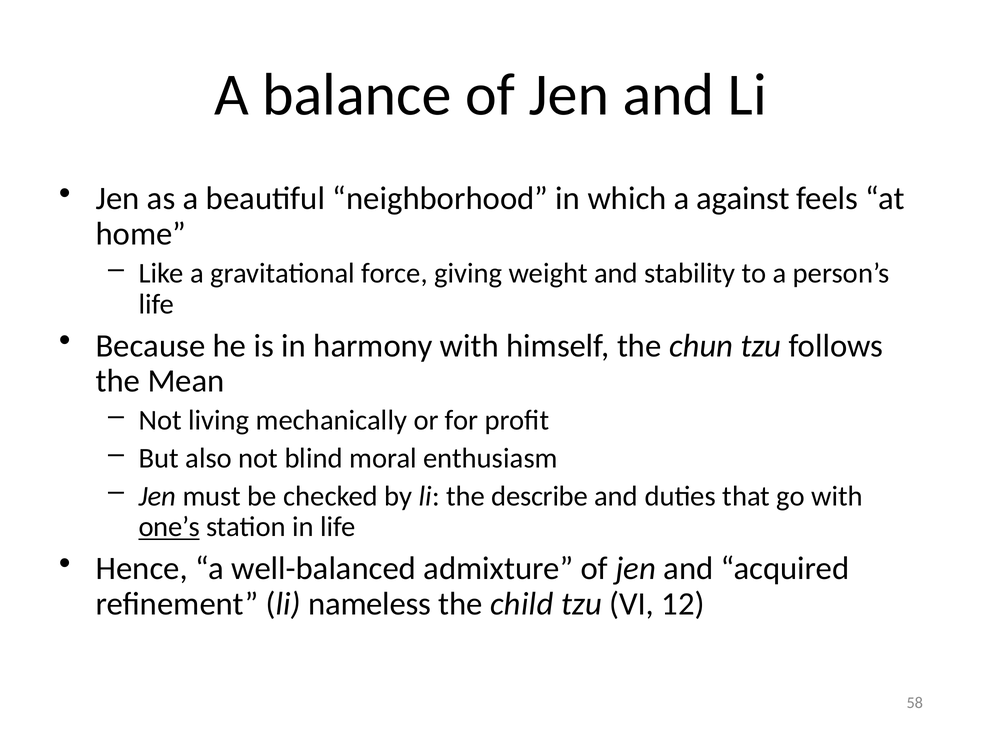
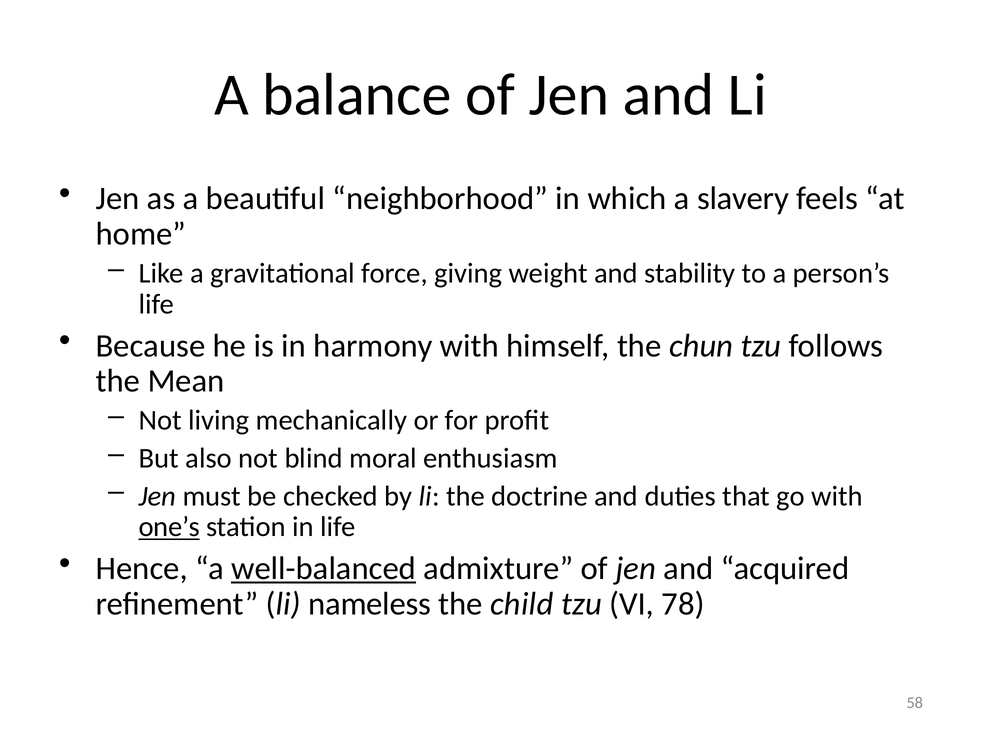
against: against -> slavery
describe: describe -> doctrine
well-balanced underline: none -> present
12: 12 -> 78
